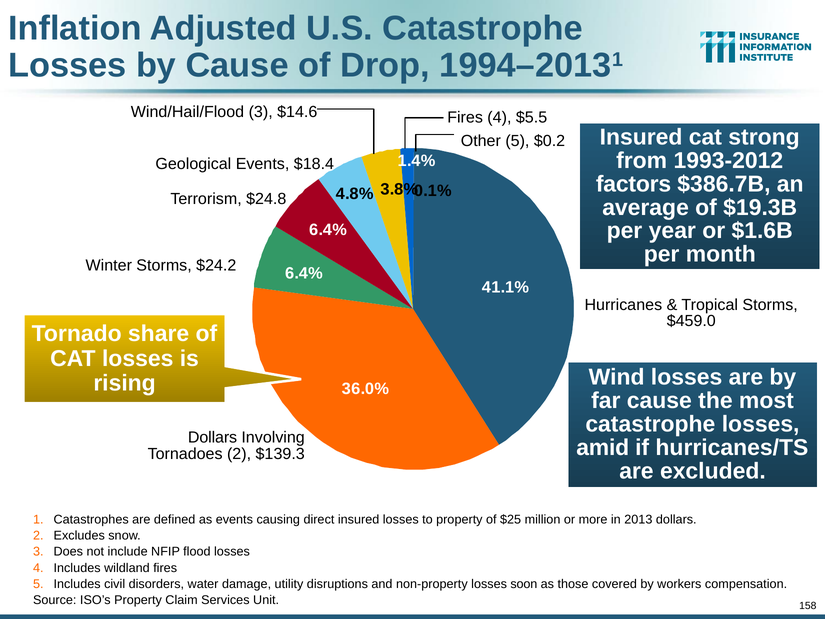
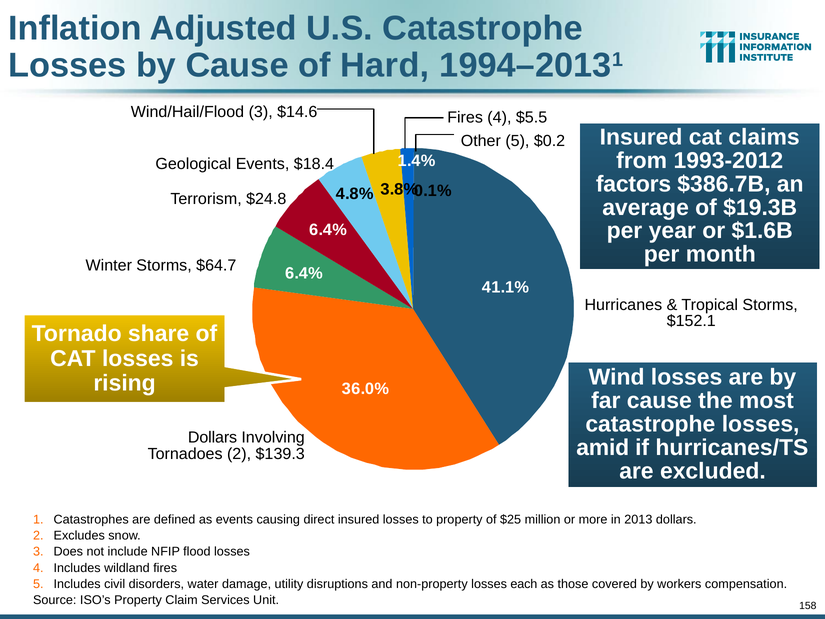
Drop: Drop -> Hard
strong: strong -> claims
$24.2: $24.2 -> $64.7
$459.0: $459.0 -> $152.1
soon: soon -> each
